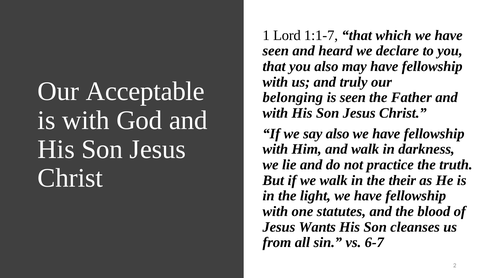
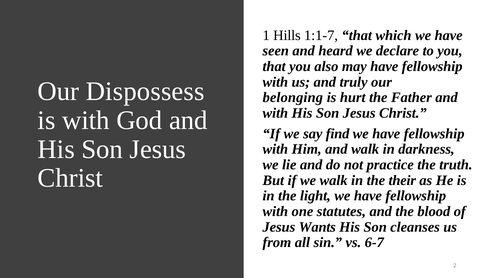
Lord: Lord -> Hills
Acceptable: Acceptable -> Dispossess
is seen: seen -> hurt
say also: also -> find
